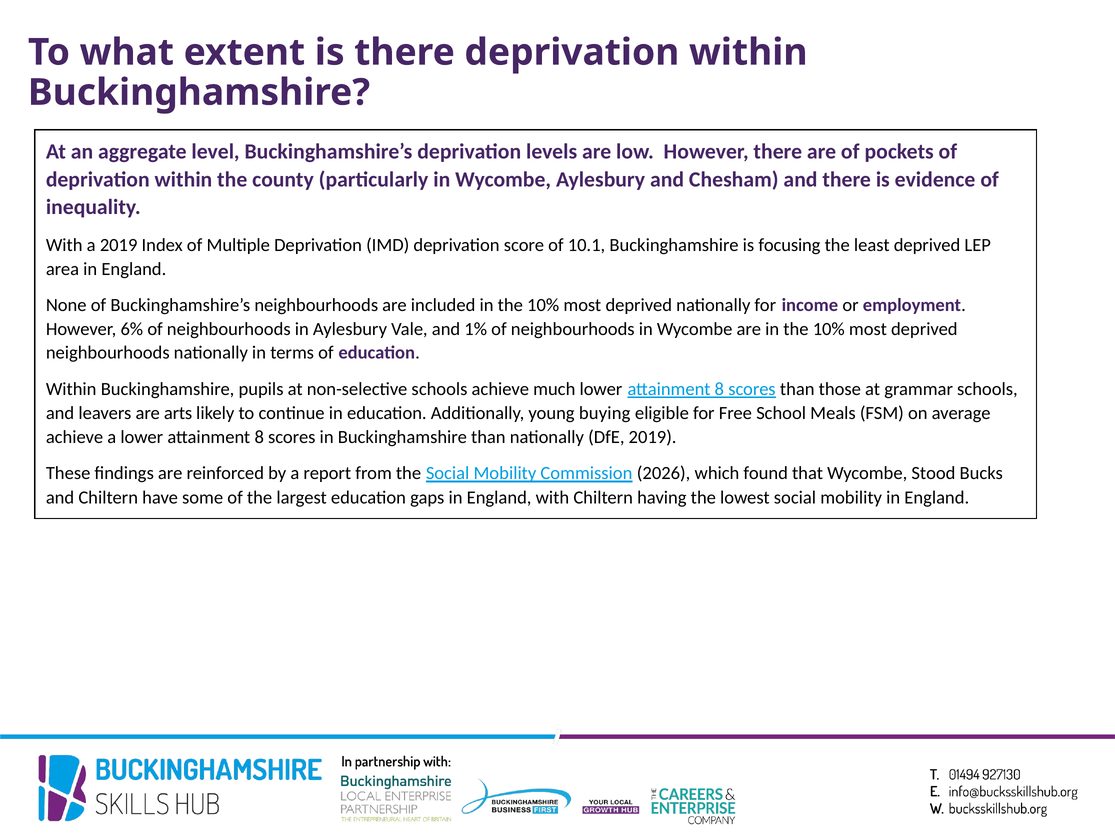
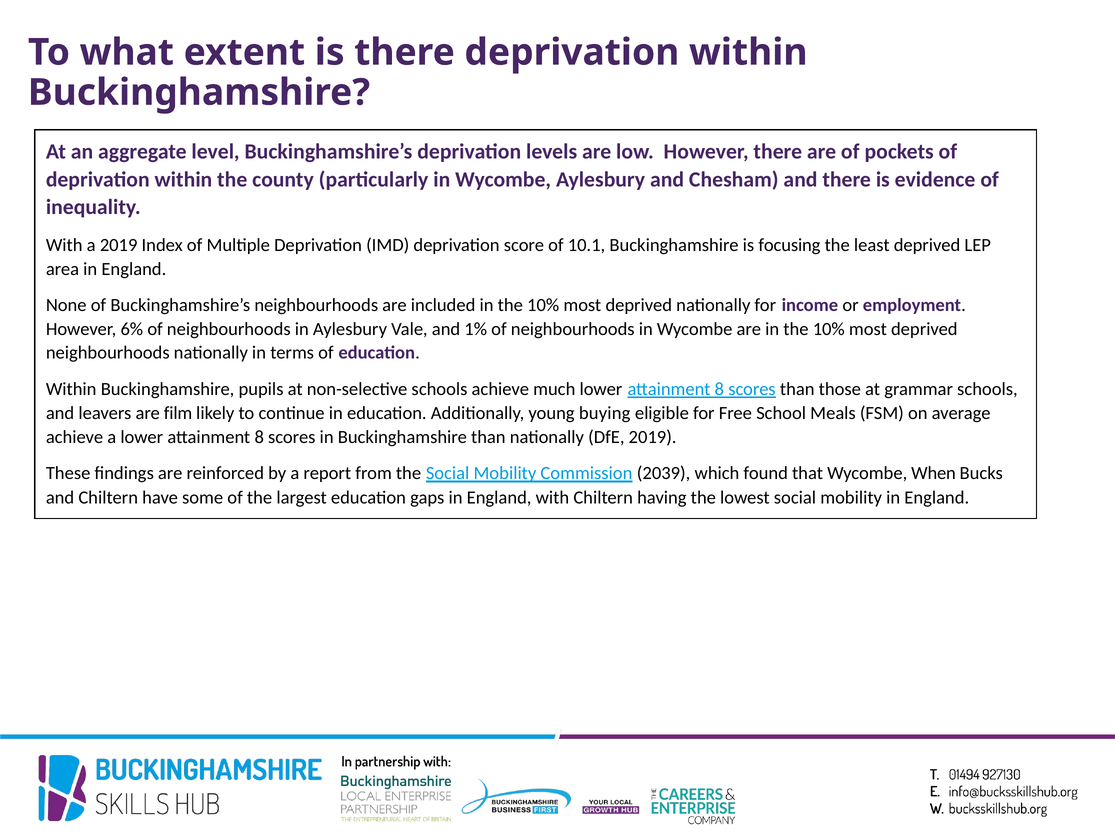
arts: arts -> film
2026: 2026 -> 2039
Stood: Stood -> When
